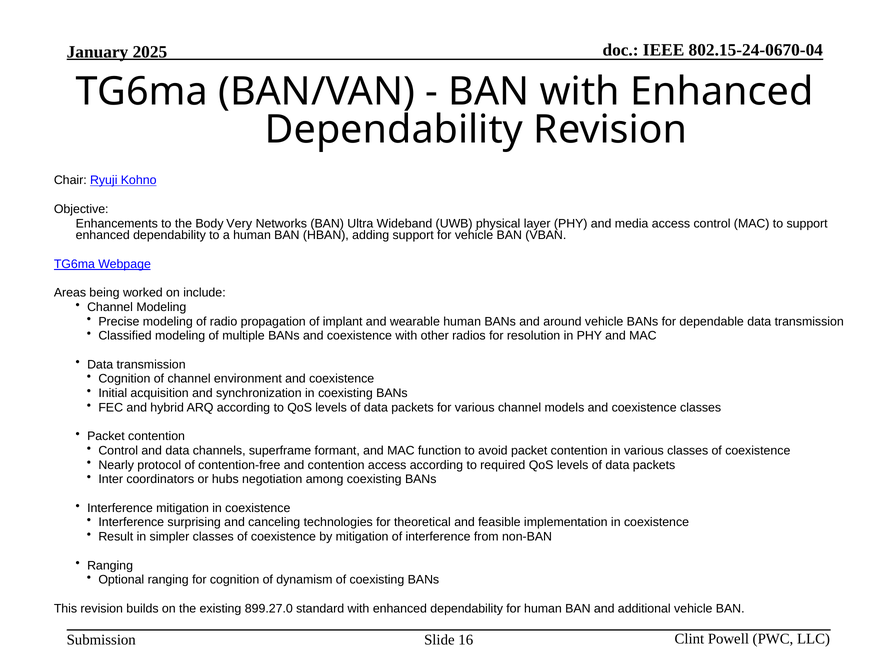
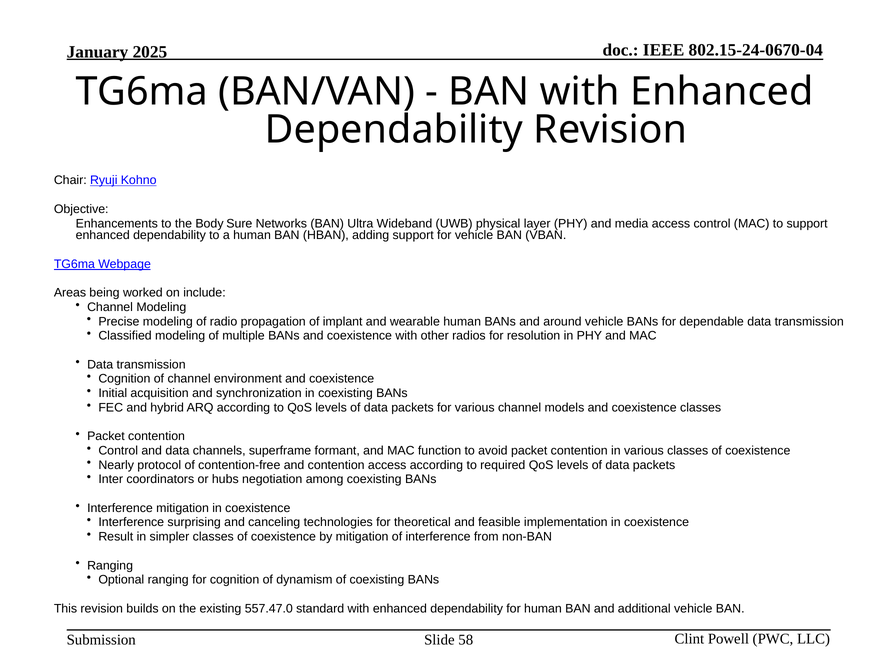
Very: Very -> Sure
899.27.0: 899.27.0 -> 557.47.0
16: 16 -> 58
